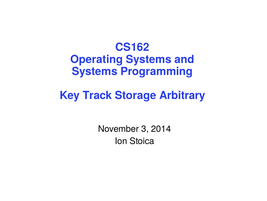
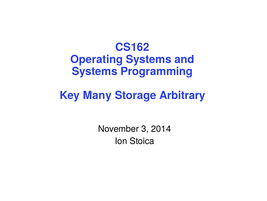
Track: Track -> Many
